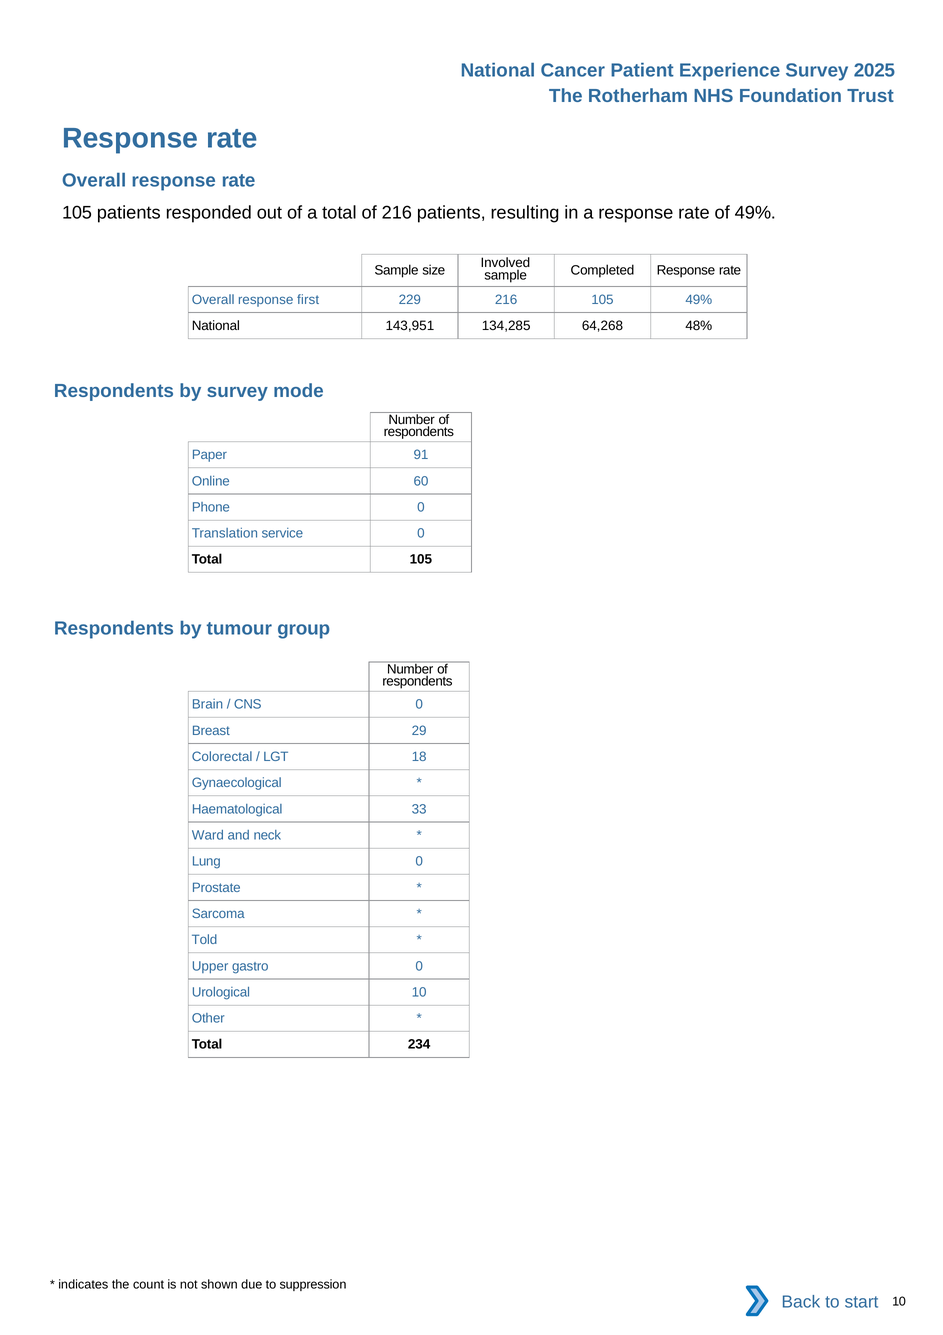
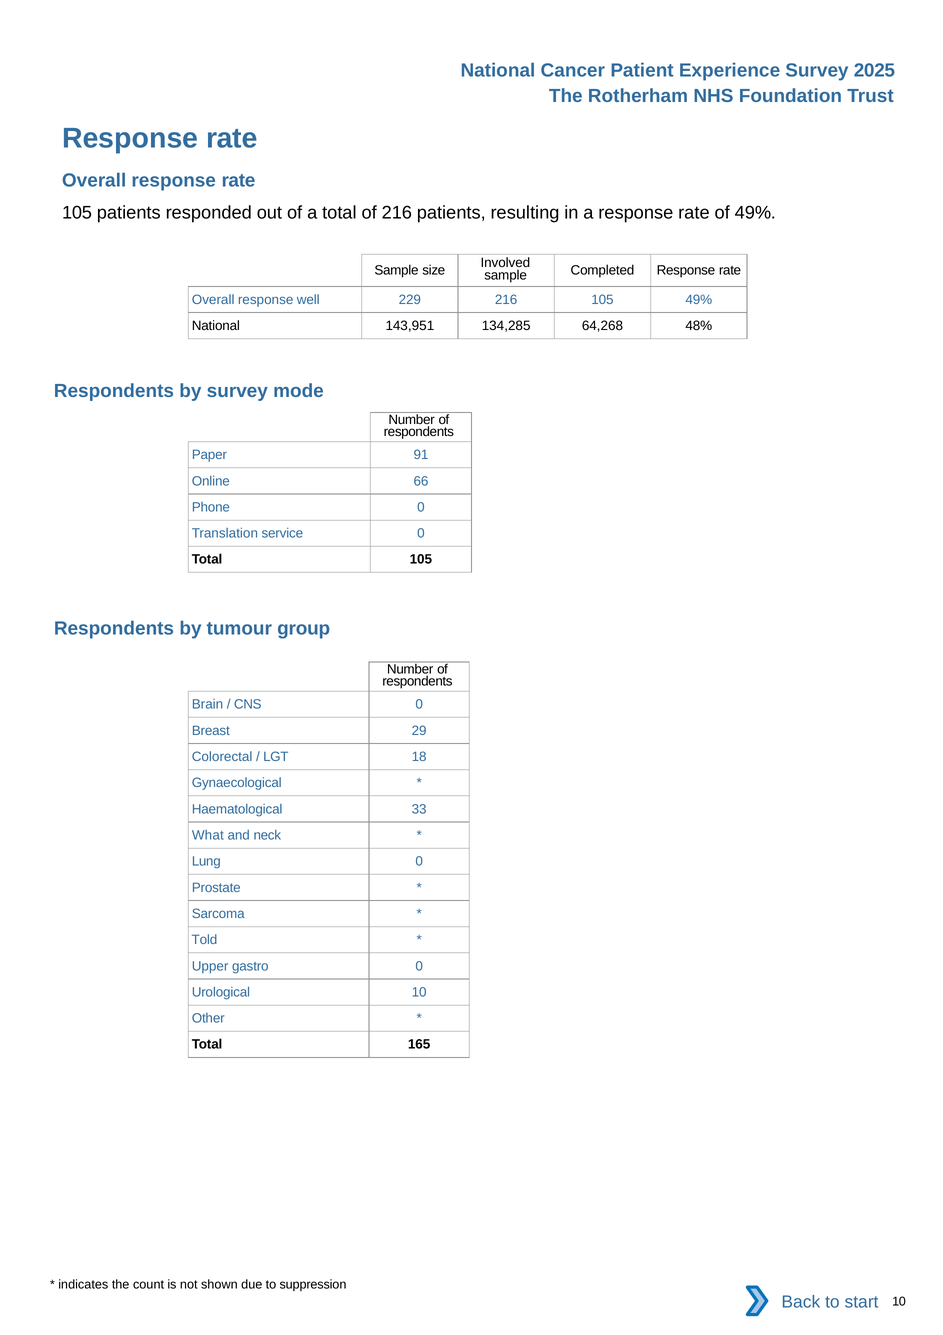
first: first -> well
60: 60 -> 66
Ward: Ward -> What
234: 234 -> 165
